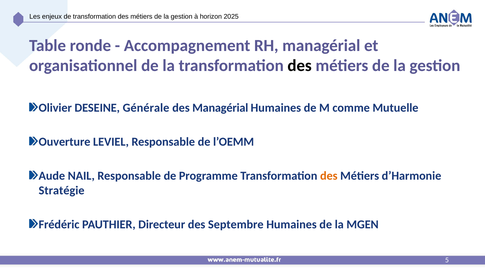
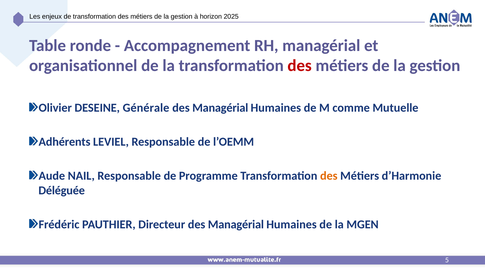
des at (300, 66) colour: black -> red
Ouverture: Ouverture -> Adhérents
Stratégie: Stratégie -> Déléguée
Directeur des Septembre: Septembre -> Managérial
